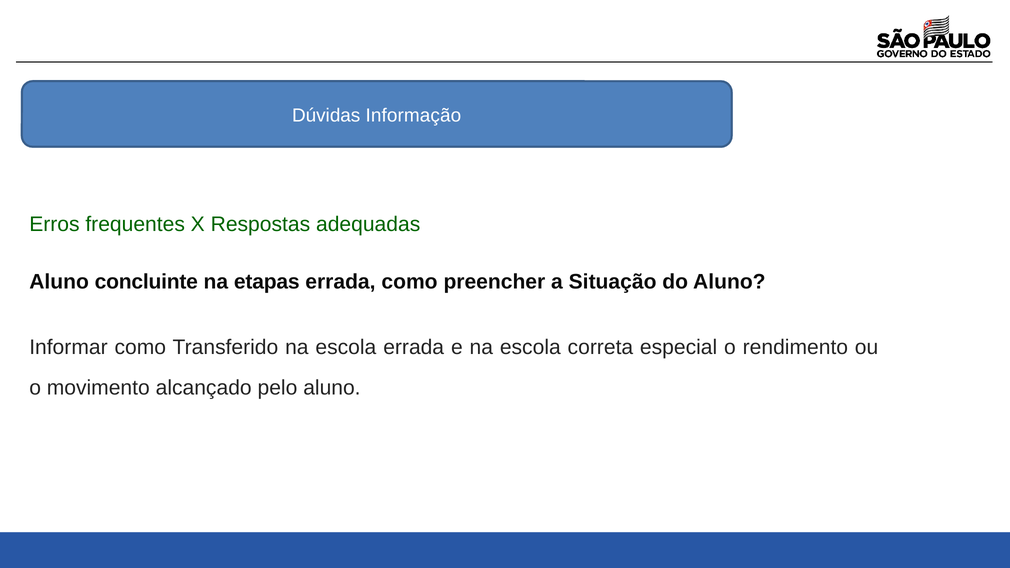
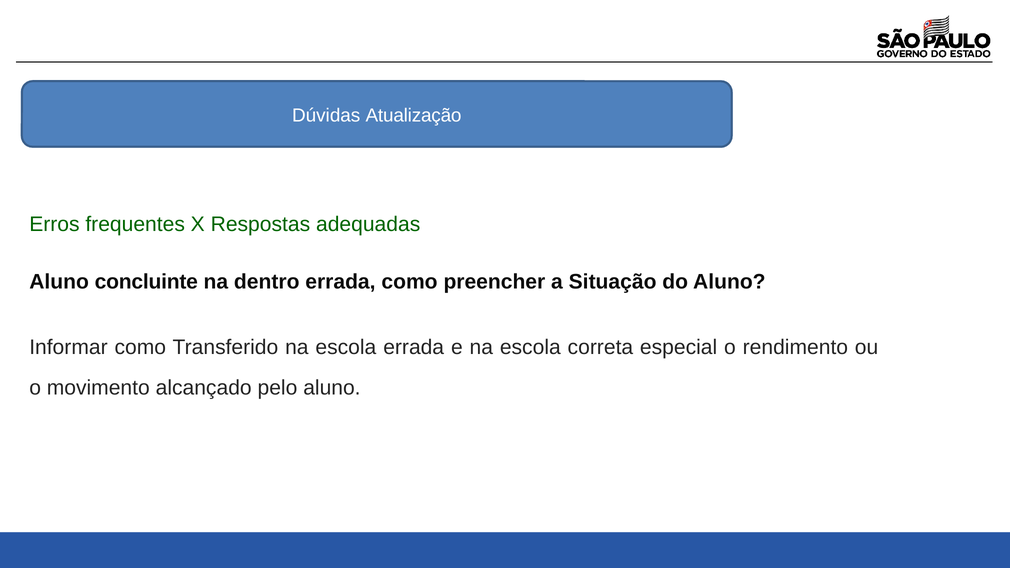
Informação: Informação -> Atualização
etapas: etapas -> dentro
